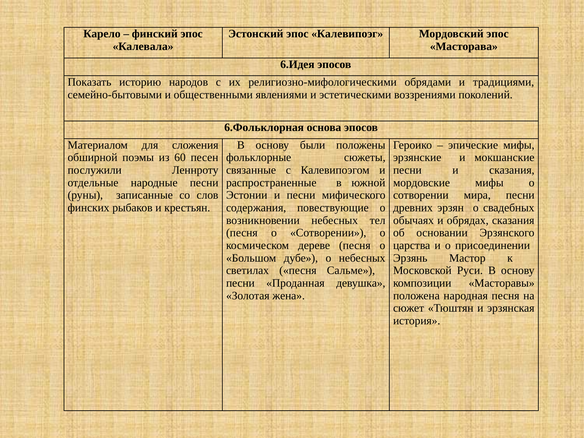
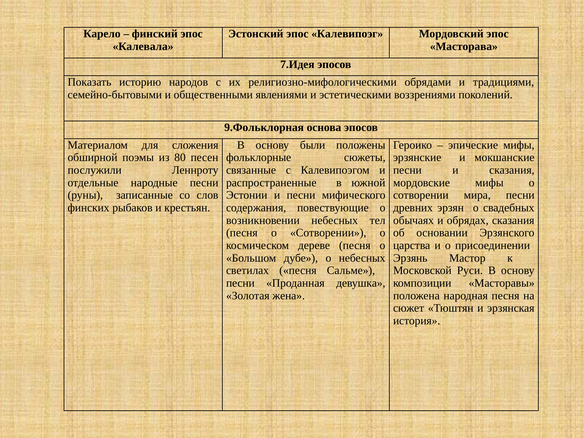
6.Идея: 6.Идея -> 7.Идея
6.Фольклорная: 6.Фольклорная -> 9.Фольклорная
60: 60 -> 80
